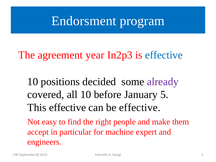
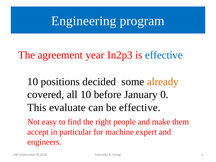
Endorsment: Endorsment -> Engineering
already colour: purple -> orange
5: 5 -> 0
This effective: effective -> evaluate
